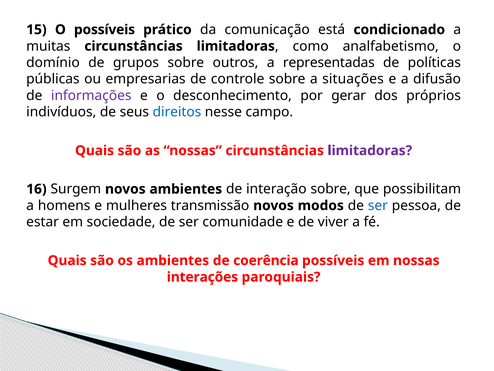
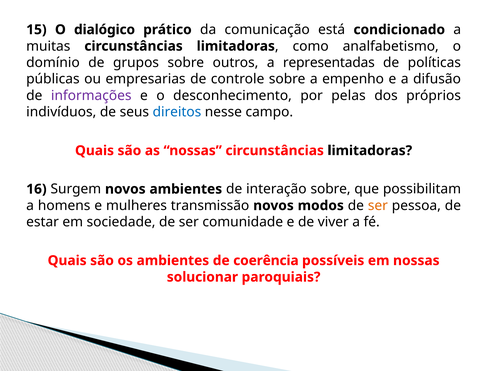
O possíveis: possíveis -> dialógico
situações: situações -> empenho
gerar: gerar -> pelas
limitadoras at (370, 150) colour: purple -> black
ser at (378, 205) colour: blue -> orange
interações: interações -> solucionar
